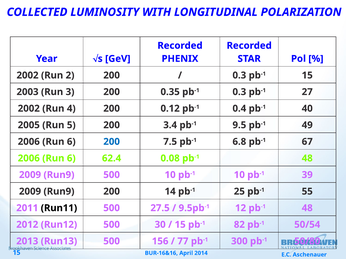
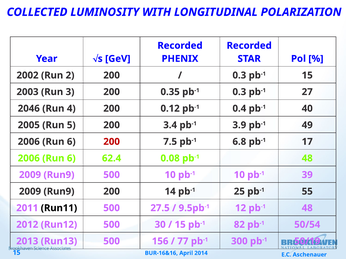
2002 at (29, 109): 2002 -> 2046
9.5: 9.5 -> 3.9
200 at (112, 142) colour: blue -> red
67: 67 -> 17
50/80: 50/80 -> 50/19
